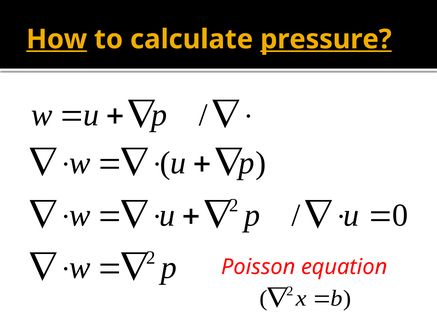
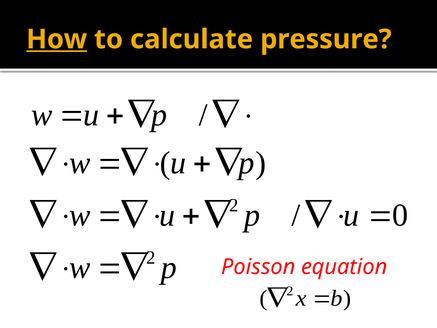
pressure underline: present -> none
